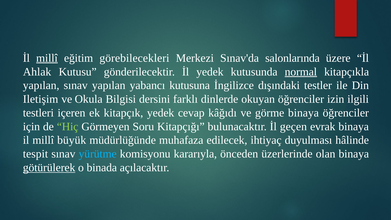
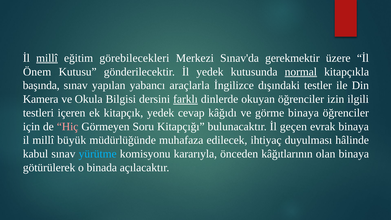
salonlarında: salonlarında -> gerekmektir
Ahlak: Ahlak -> Önem
yapılan at (41, 85): yapılan -> başında
kutusuna: kutusuna -> araçlarla
Iletişim: Iletişim -> Kamera
farklı underline: none -> present
Hiç colour: light green -> pink
tespit: tespit -> kabul
üzerlerinde: üzerlerinde -> kâğıtlarının
götürülerek underline: present -> none
